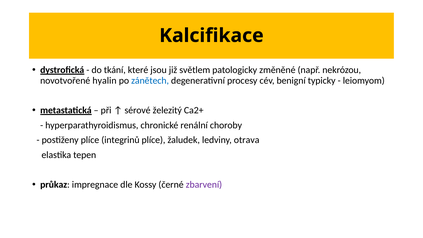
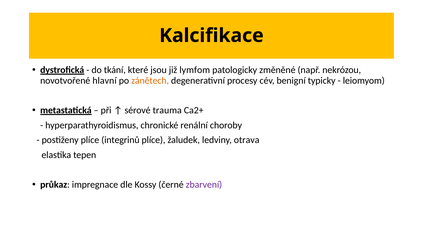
světlem: světlem -> lymfom
hyalin: hyalin -> hlavní
zánětech colour: blue -> orange
železitý: železitý -> trauma
